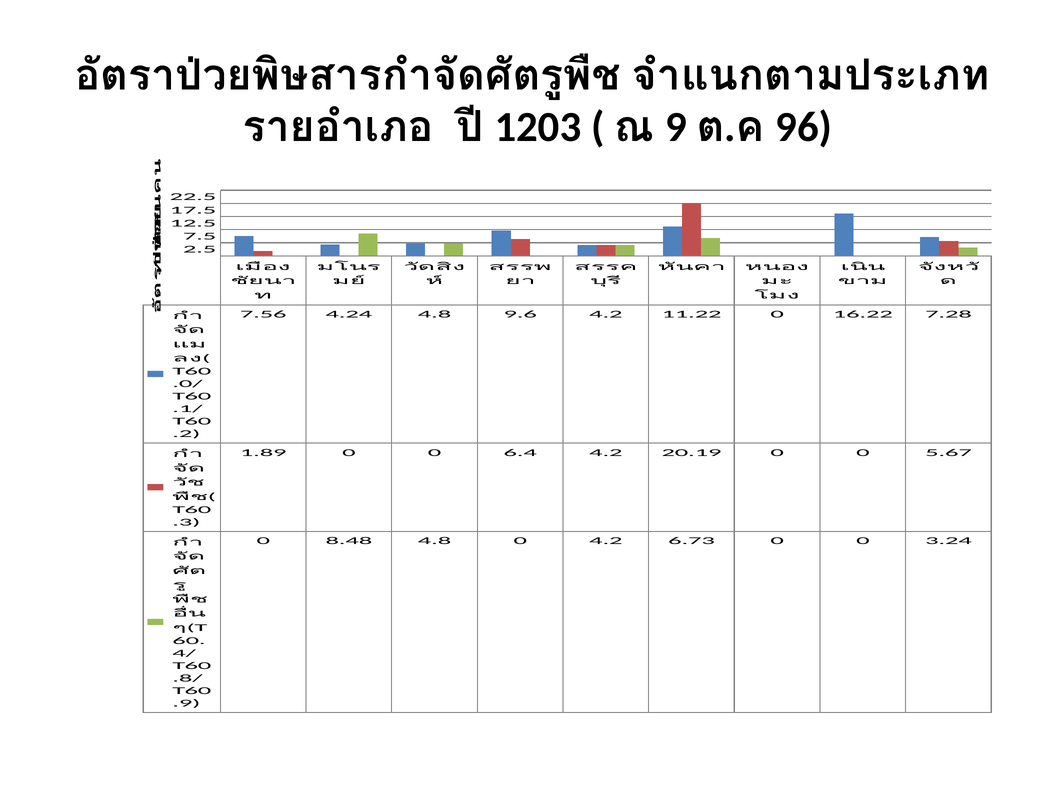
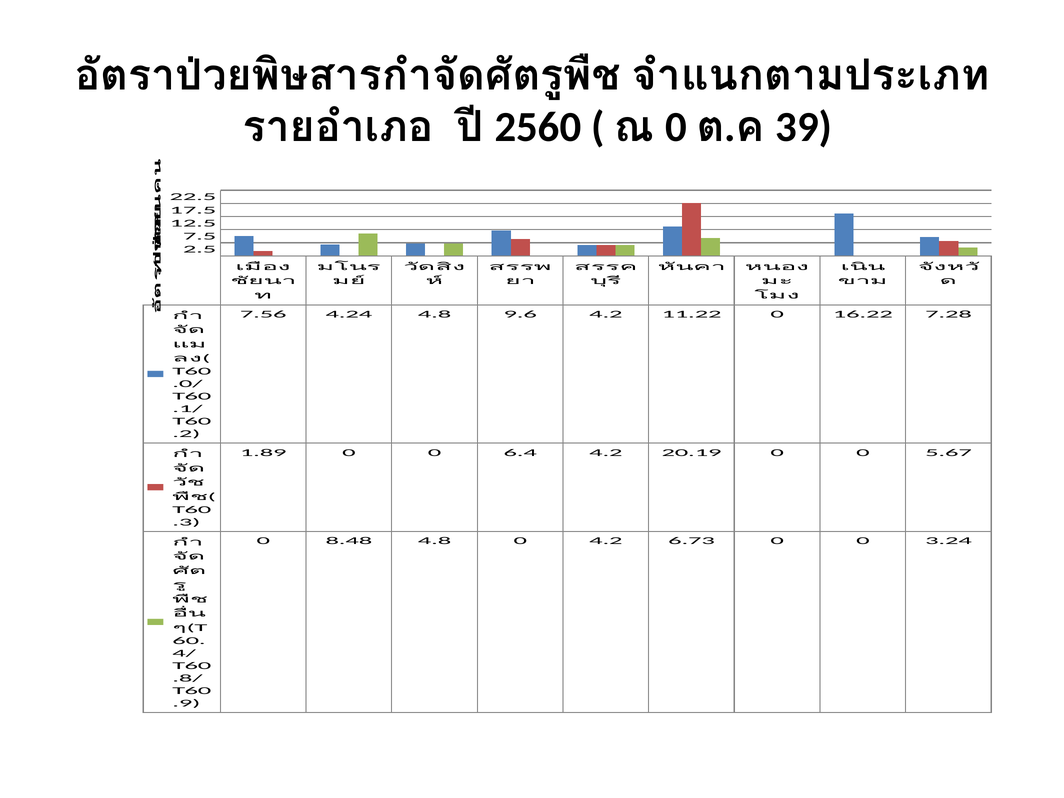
1203: 1203 -> 2560
9 at (676, 127): 9 -> 0
96: 96 -> 39
